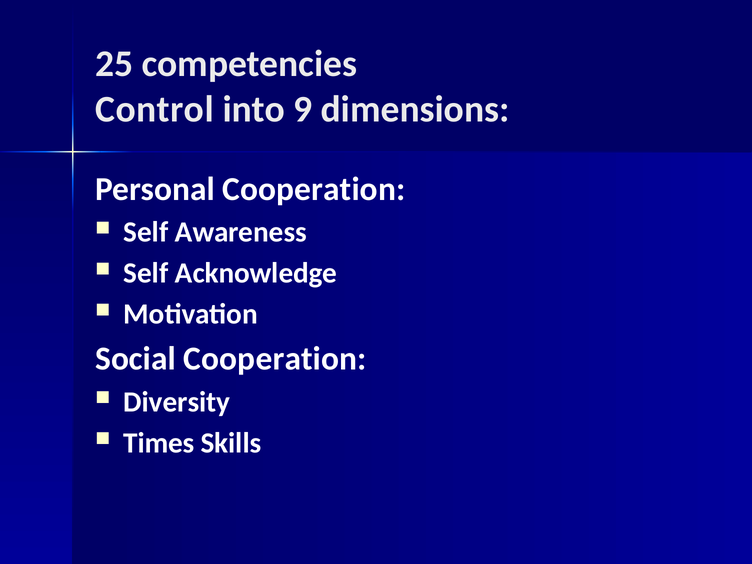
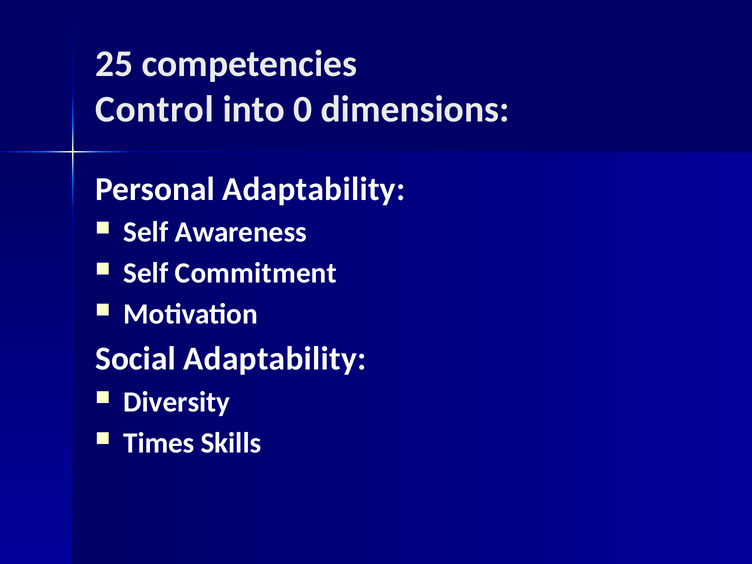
9: 9 -> 0
Personal Cooperation: Cooperation -> Adaptability
Acknowledge: Acknowledge -> Commitment
Social Cooperation: Cooperation -> Adaptability
